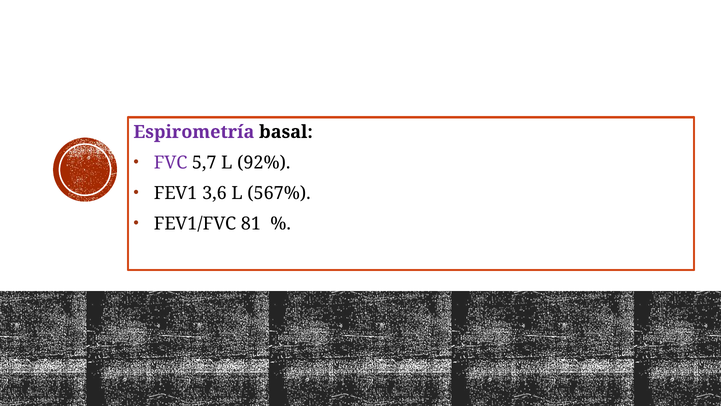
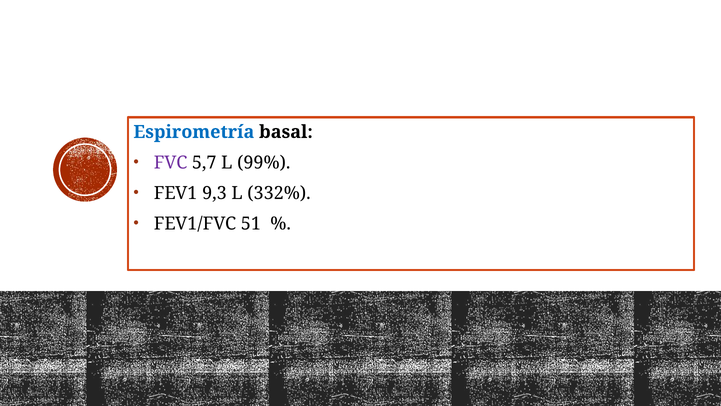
Espirometría colour: purple -> blue
92%: 92% -> 99%
3,6: 3,6 -> 9,3
567%: 567% -> 332%
81: 81 -> 51
